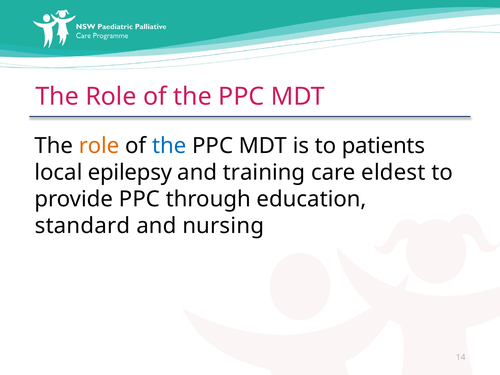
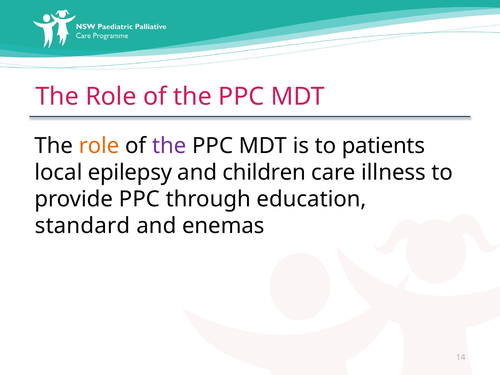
the at (169, 146) colour: blue -> purple
training: training -> children
eldest: eldest -> illness
nursing: nursing -> enemas
